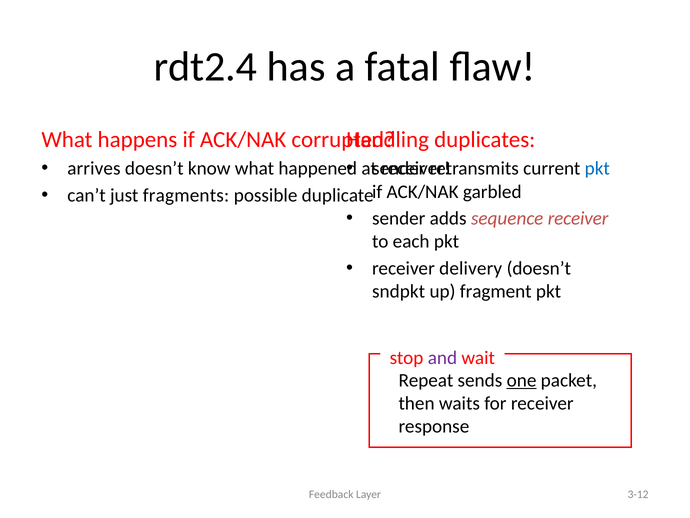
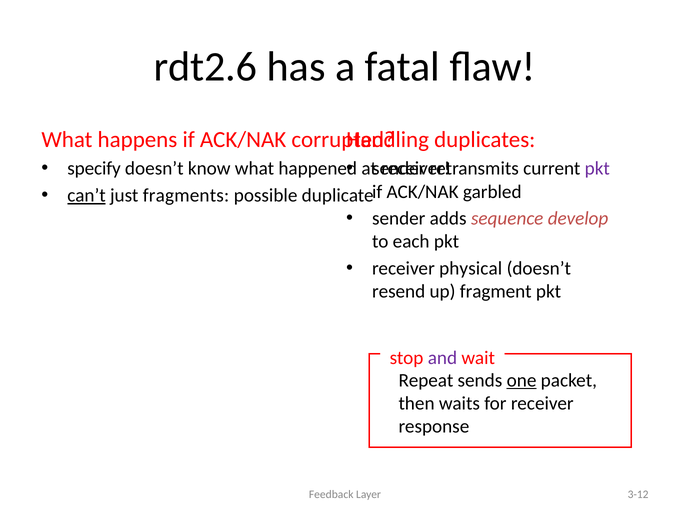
rdt2.4: rdt2.4 -> rdt2.6
arrives: arrives -> specify
pkt at (597, 168) colour: blue -> purple
can’t underline: none -> present
sequence receiver: receiver -> develop
delivery: delivery -> physical
sndpkt: sndpkt -> resend
